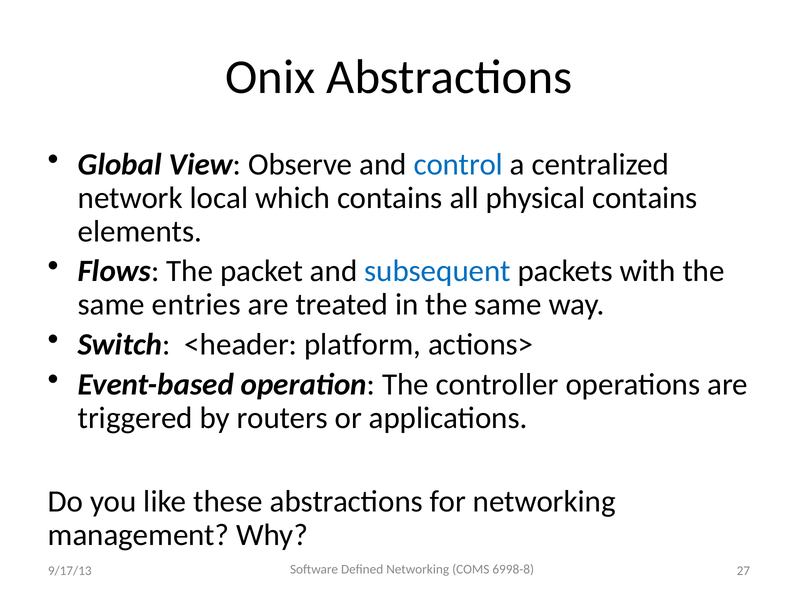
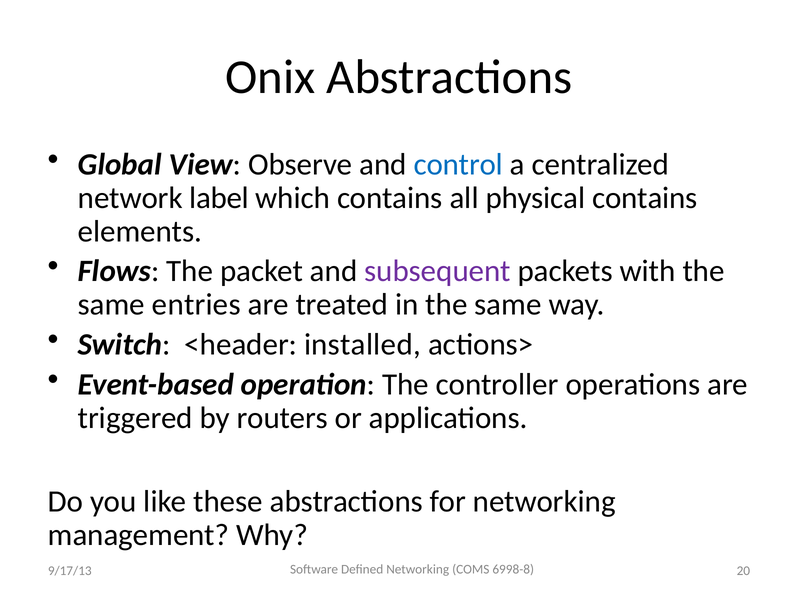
local: local -> label
subsequent colour: blue -> purple
platform: platform -> installed
27: 27 -> 20
